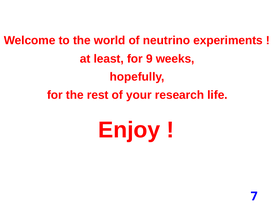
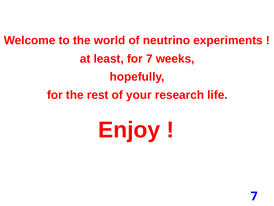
for 9: 9 -> 7
